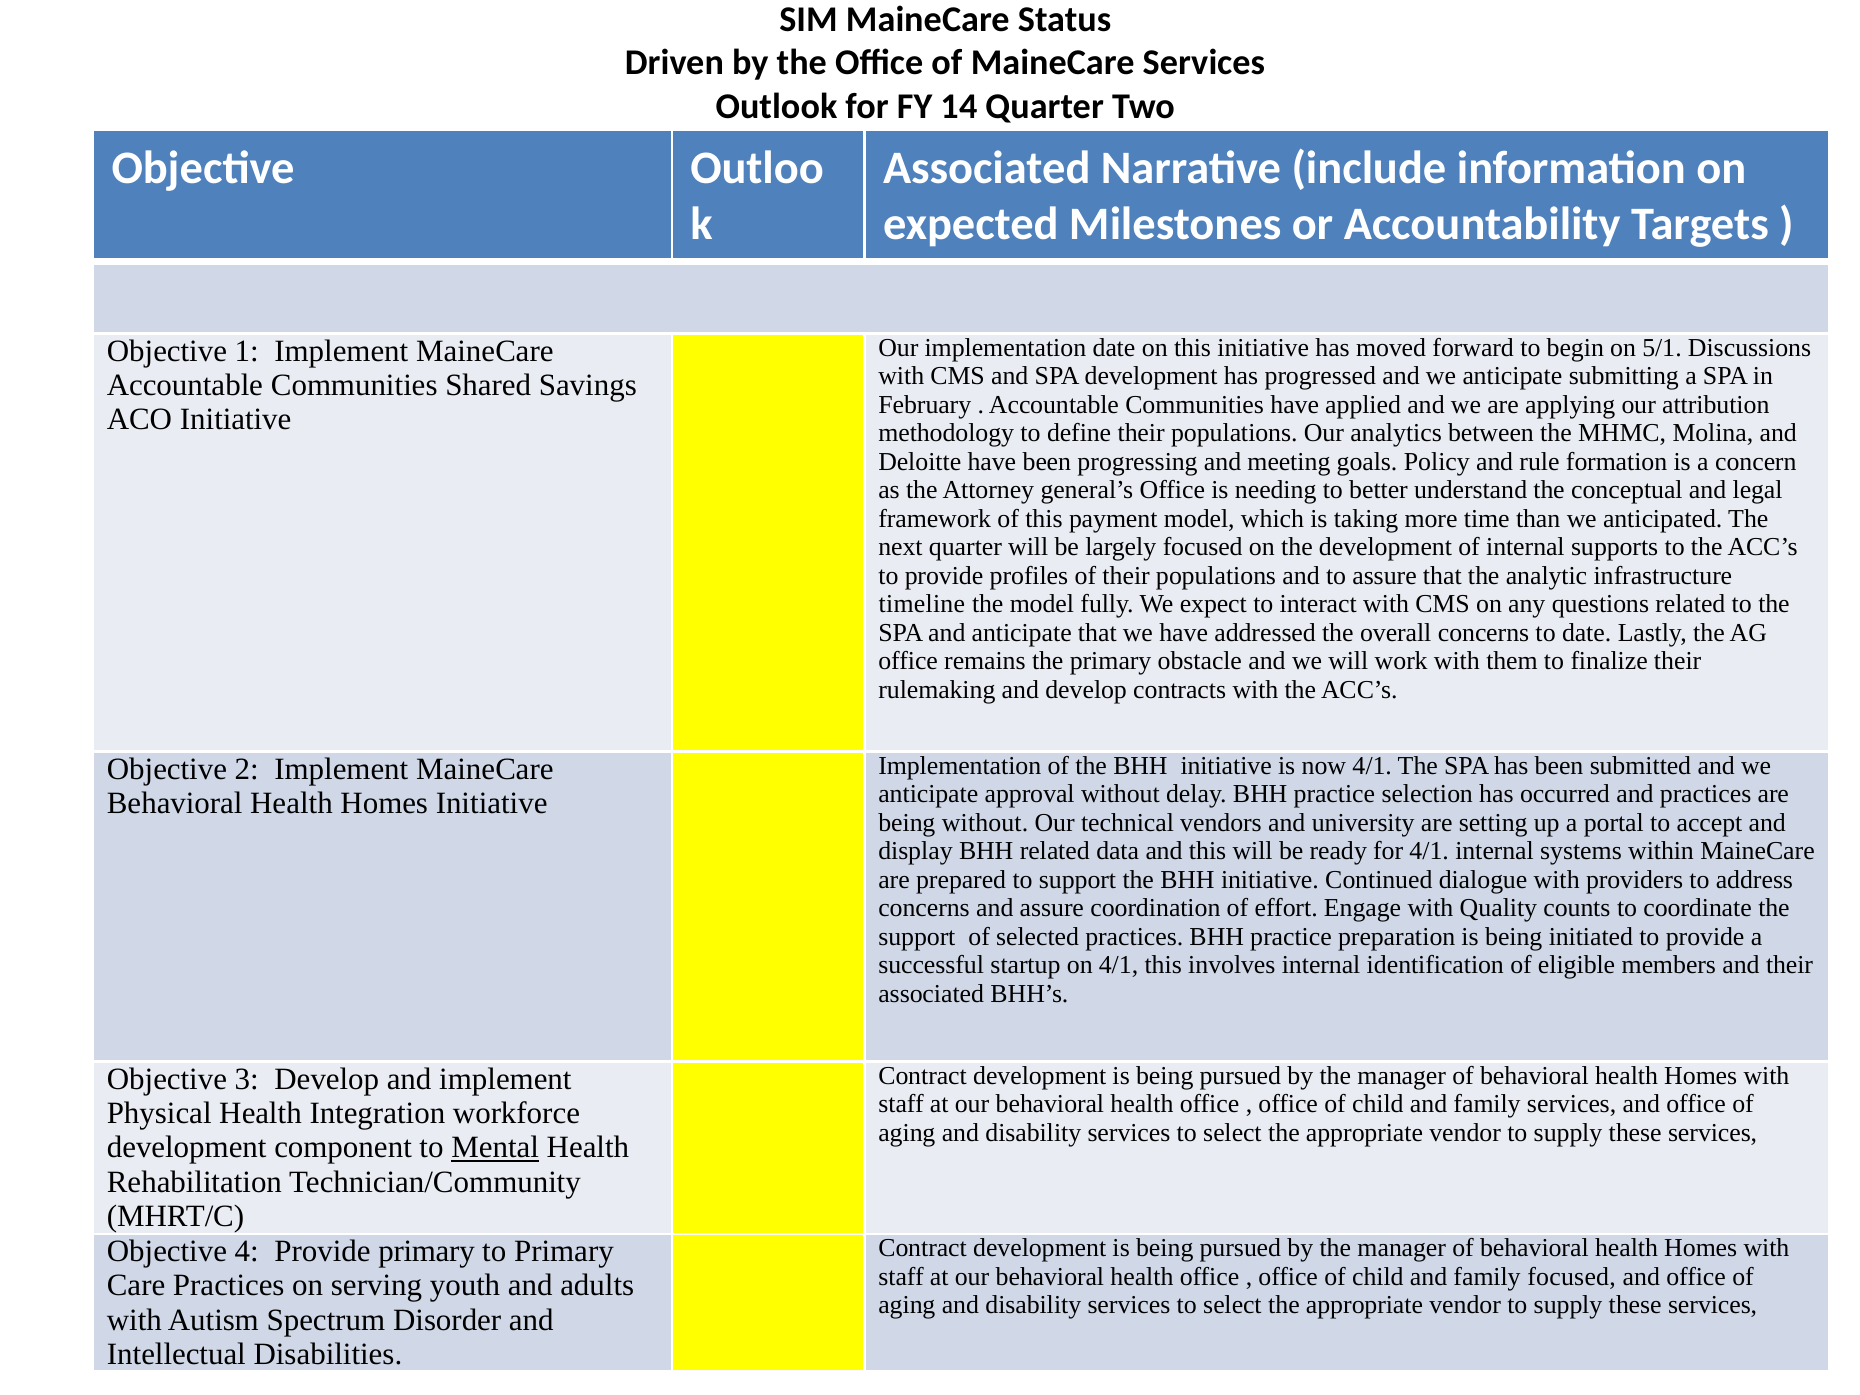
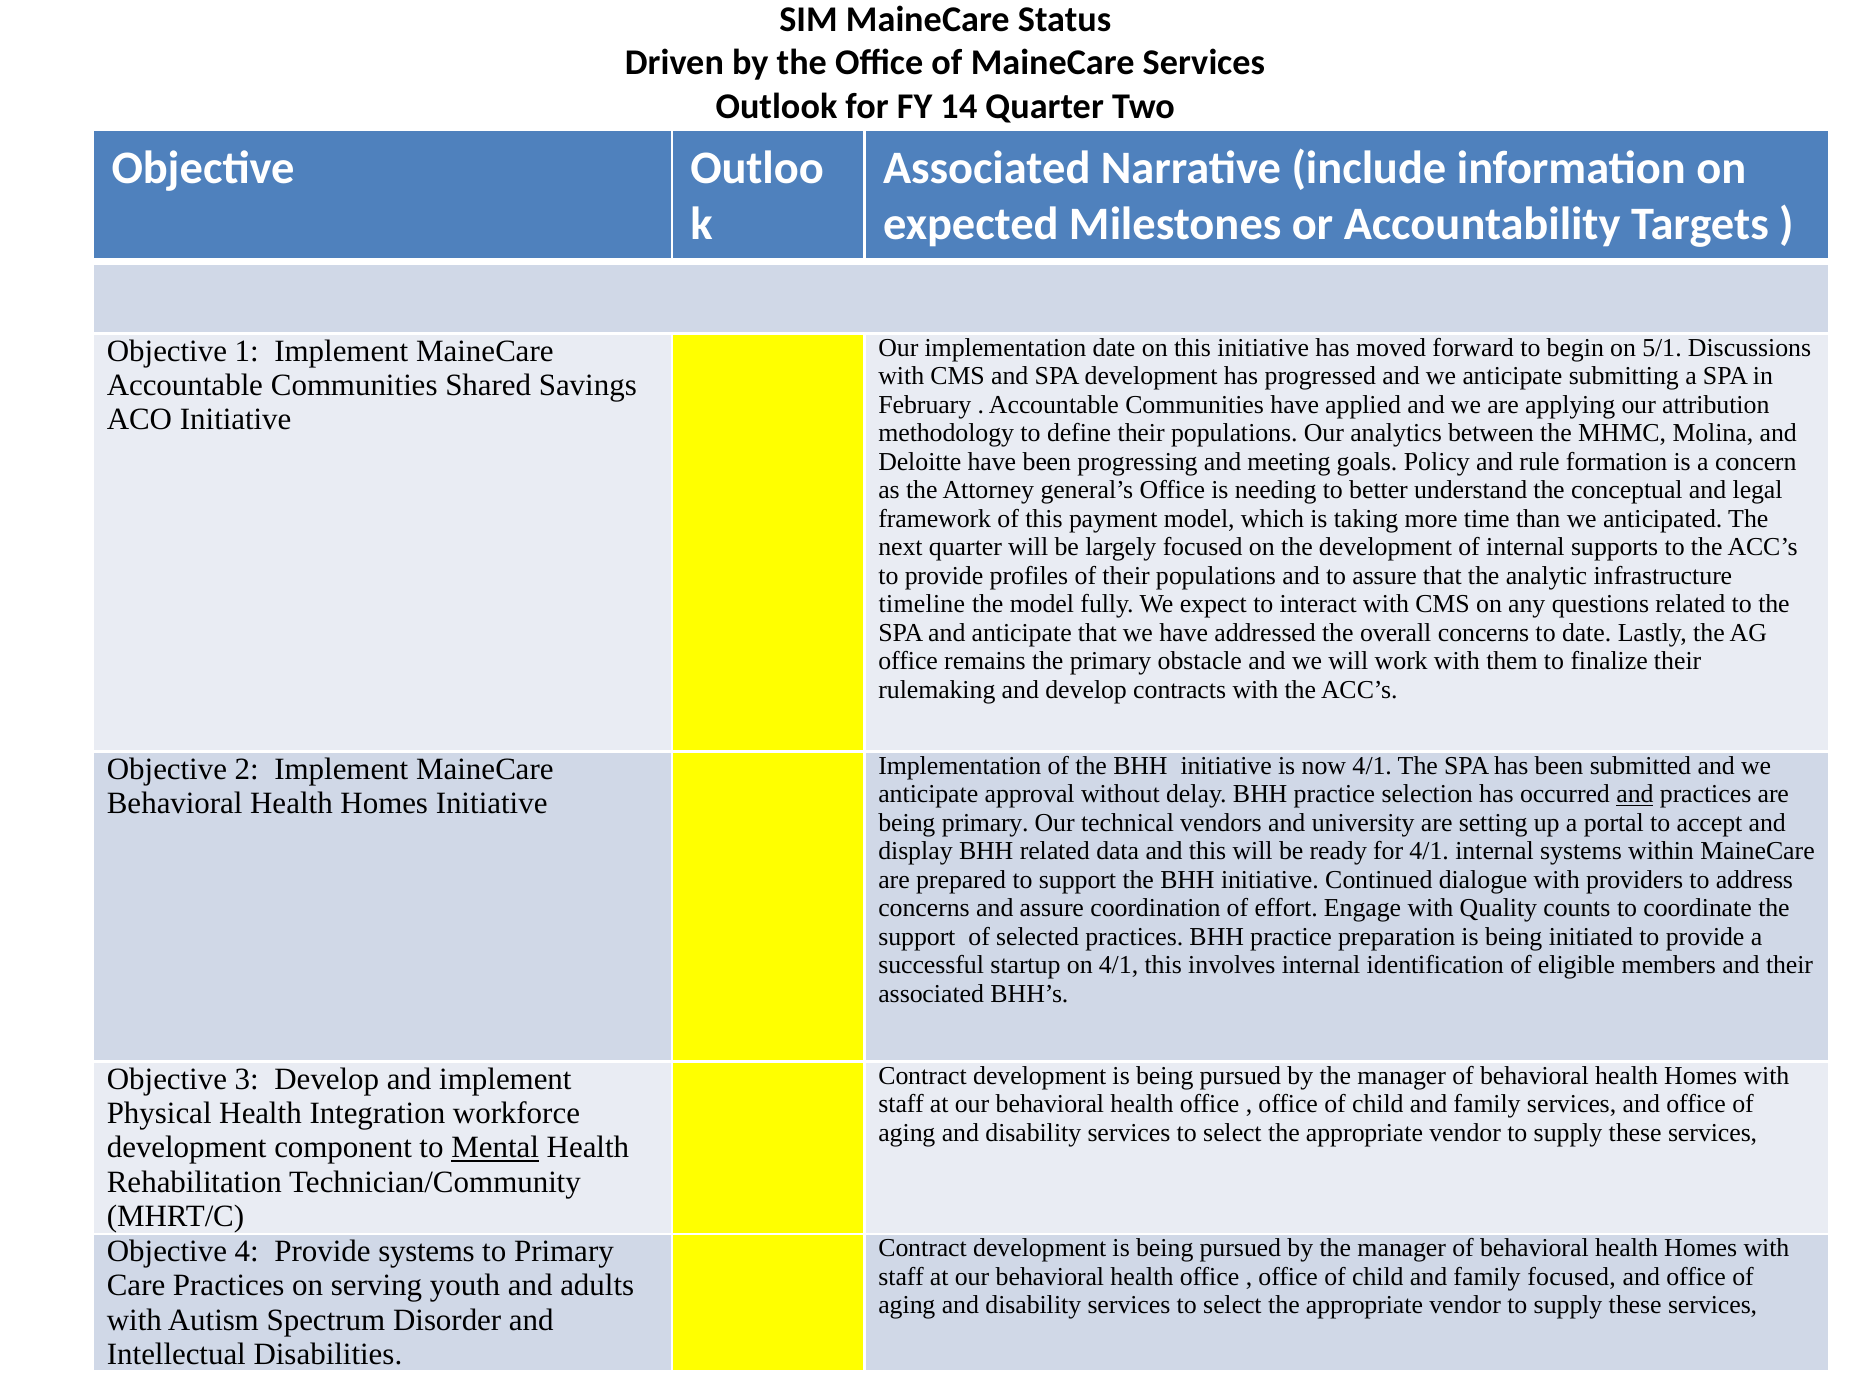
and at (1635, 794) underline: none -> present
being without: without -> primary
Provide primary: primary -> systems
